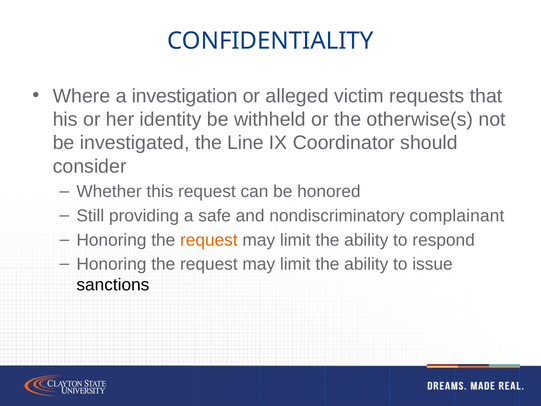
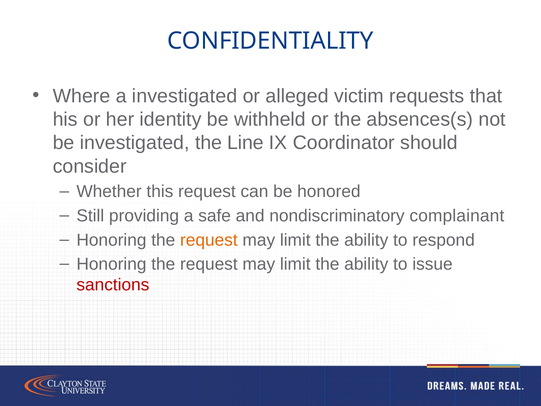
a investigation: investigation -> investigated
otherwise(s: otherwise(s -> absences(s
sanctions colour: black -> red
